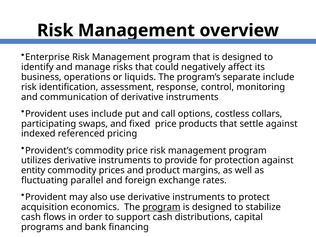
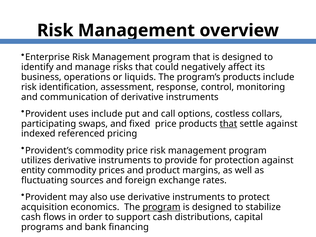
program’s separate: separate -> products
that at (228, 124) underline: none -> present
parallel: parallel -> sources
